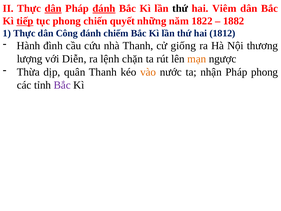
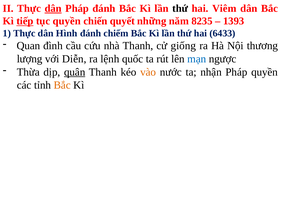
đánh at (104, 8) underline: present -> none
tục phong: phong -> quyền
1822: 1822 -> 8235
1882: 1882 -> 1393
Công: Công -> Hình
1812: 1812 -> 6433
Hành: Hành -> Quan
chặn: chặn -> quốc
mạn colour: orange -> blue
quân underline: none -> present
Pháp phong: phong -> quyền
Bắc at (62, 85) colour: purple -> orange
